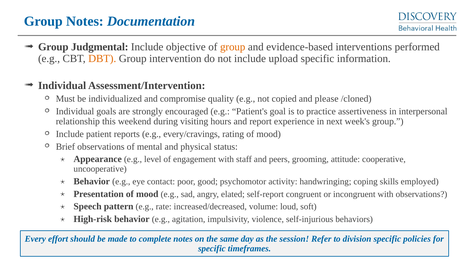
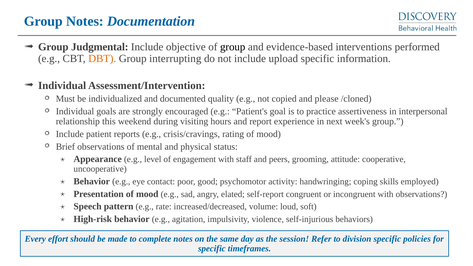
group at (233, 47) colour: orange -> black
intervention: intervention -> interrupting
compromise: compromise -> documented
every/cravings: every/cravings -> crisis/cravings
